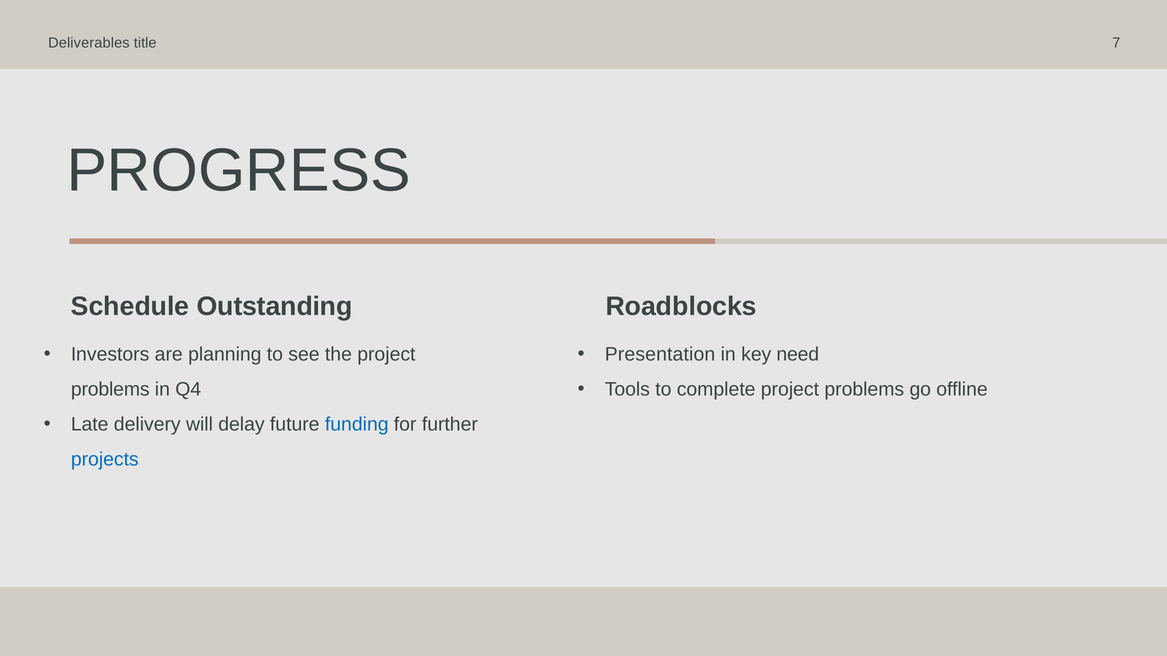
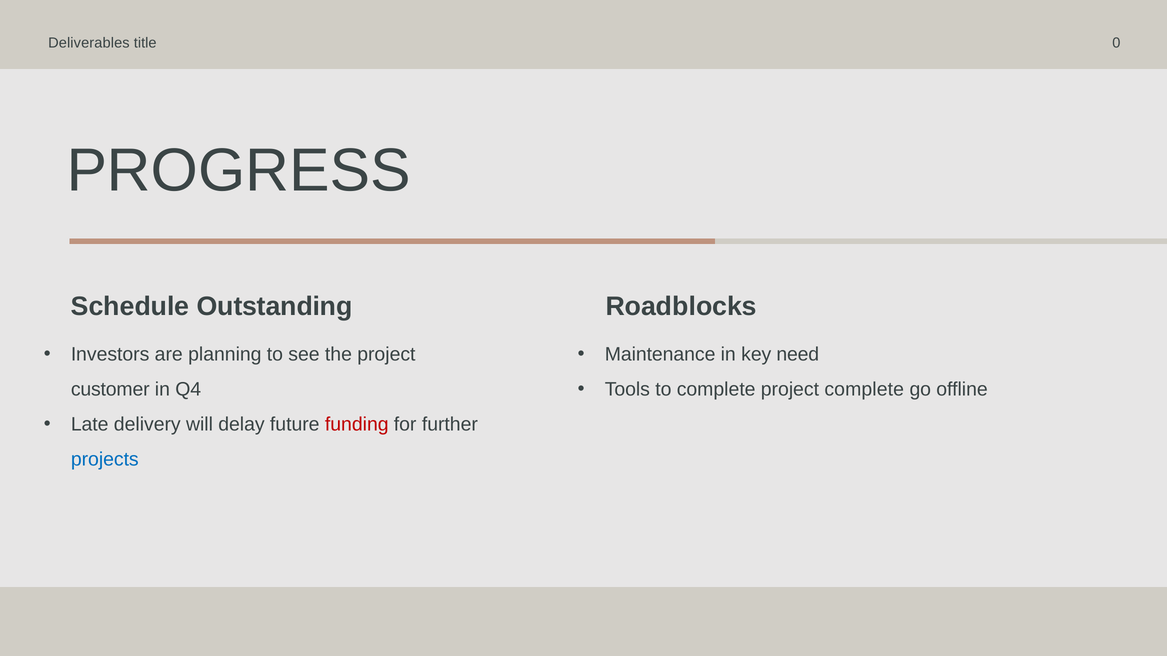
7: 7 -> 0
Presentation: Presentation -> Maintenance
complete project problems: problems -> complete
problems at (110, 390): problems -> customer
funding colour: blue -> red
